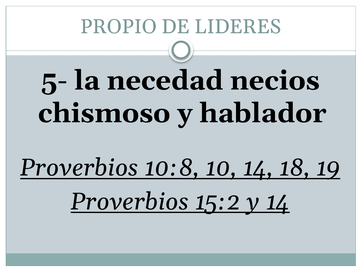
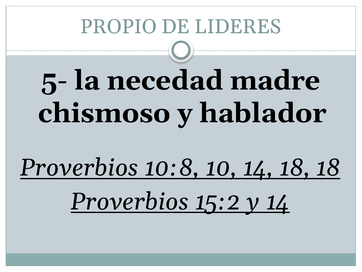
necios: necios -> madre
18 19: 19 -> 18
